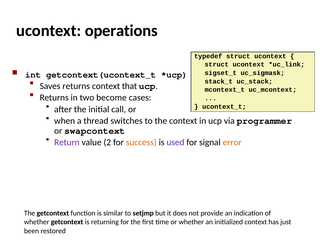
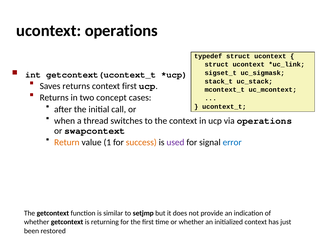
context that: that -> first
become: become -> concept
via programmer: programmer -> operations
Return colour: purple -> orange
2: 2 -> 1
error colour: orange -> blue
